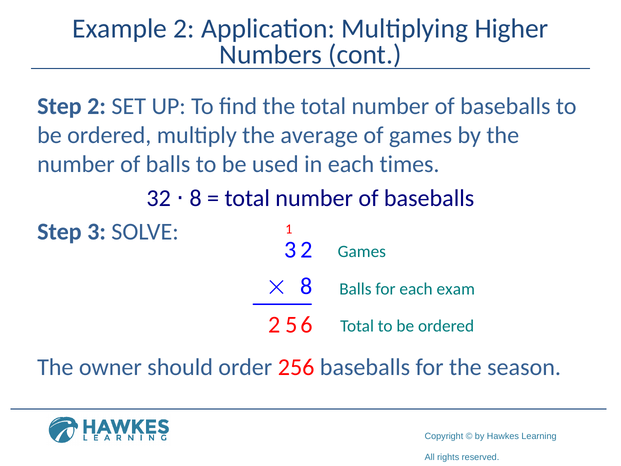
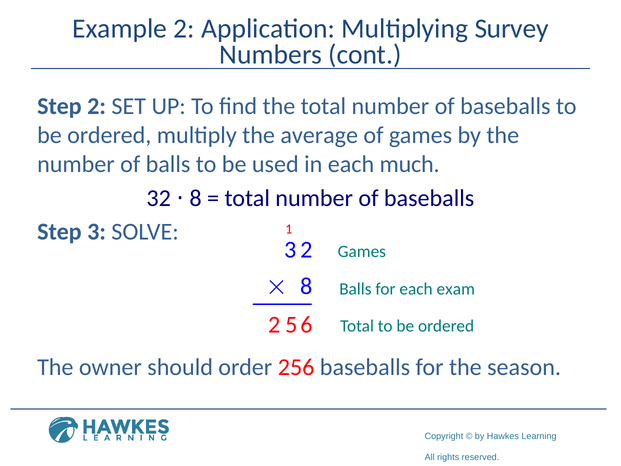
Higher: Higher -> Survey
times: times -> much
